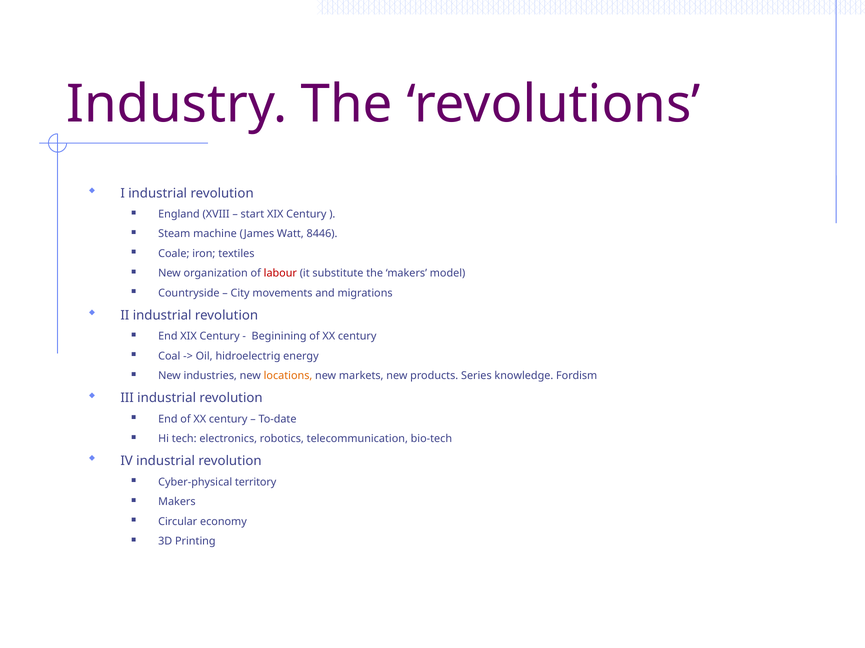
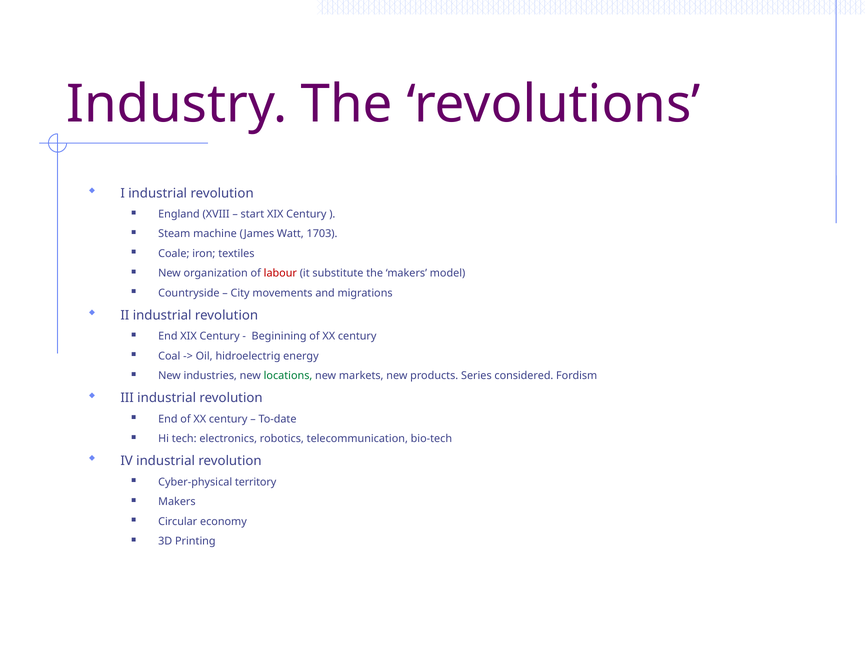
8446: 8446 -> 1703
locations colour: orange -> green
knowledge: knowledge -> considered
